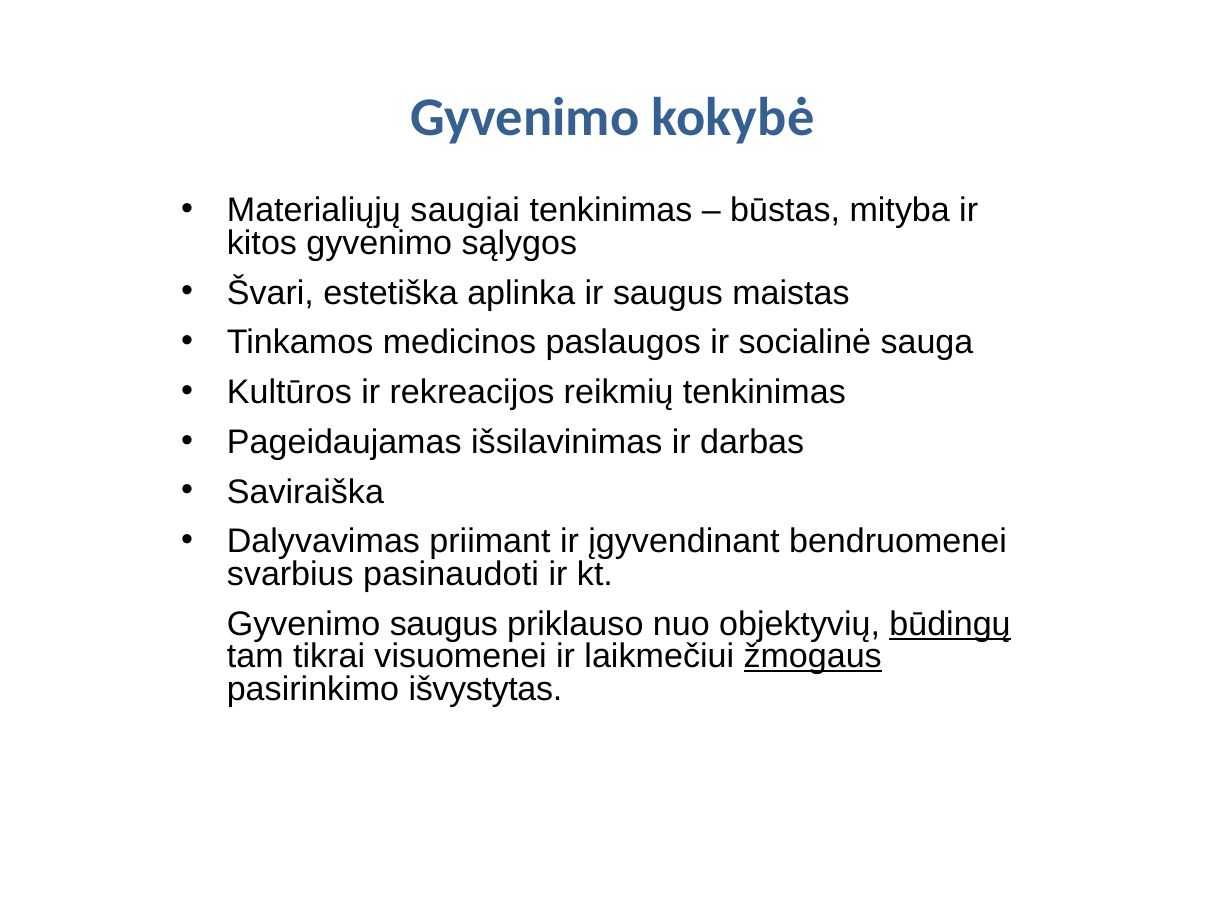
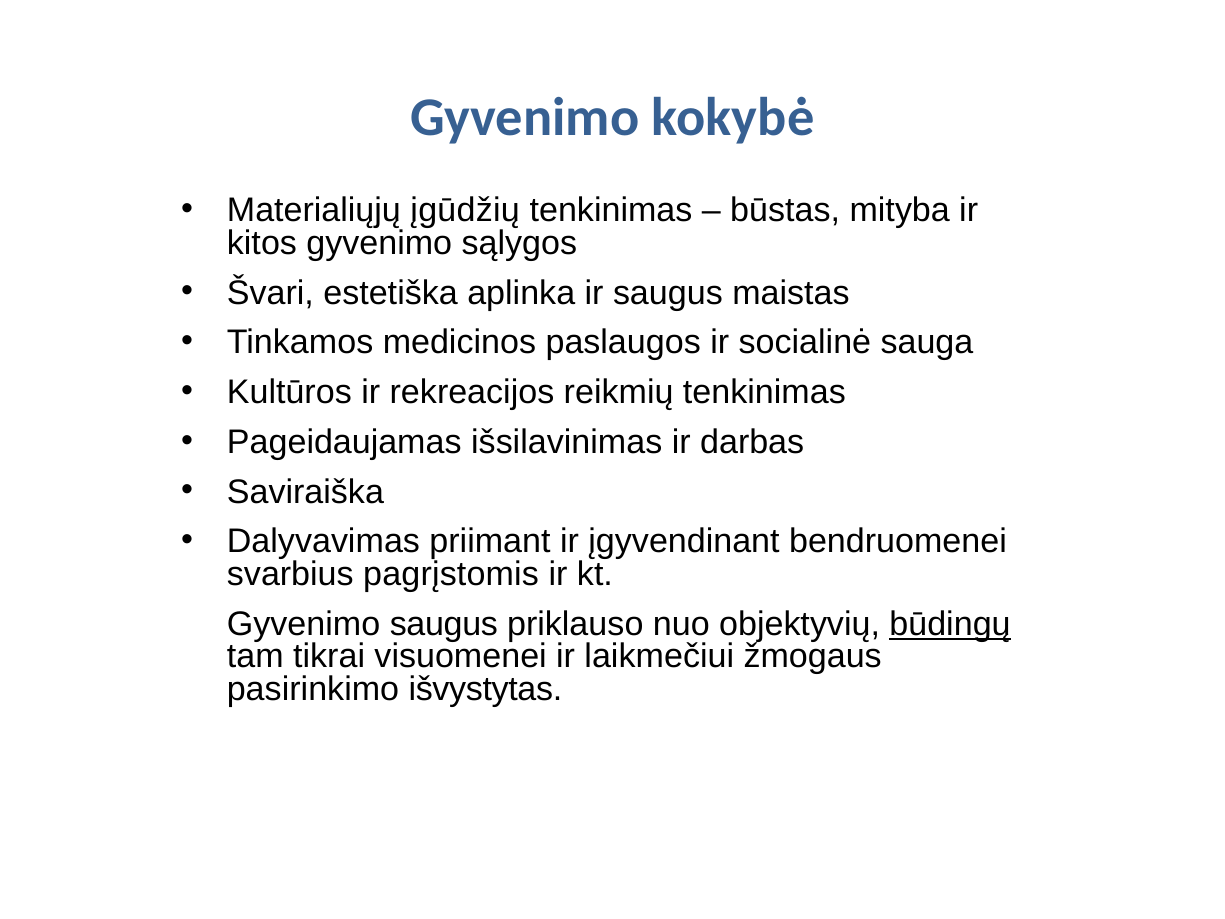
saugiai: saugiai -> įgūdžių
pasinaudoti: pasinaudoti -> pagrįstomis
žmogaus underline: present -> none
